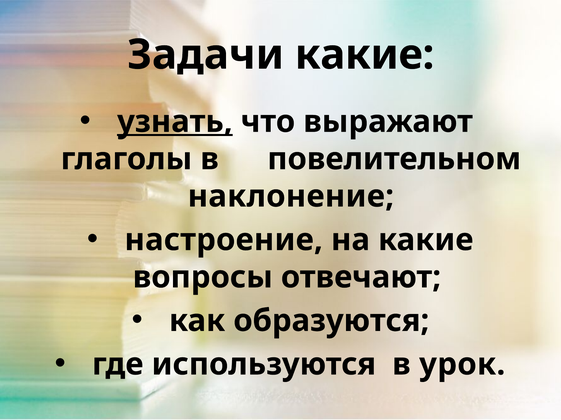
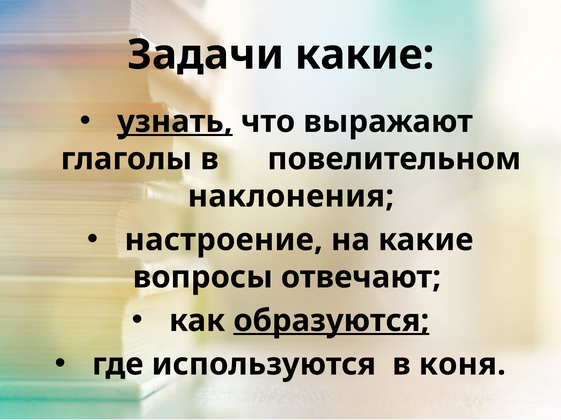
наклонение: наклонение -> наклонения
образуются underline: none -> present
урок: урок -> коня
